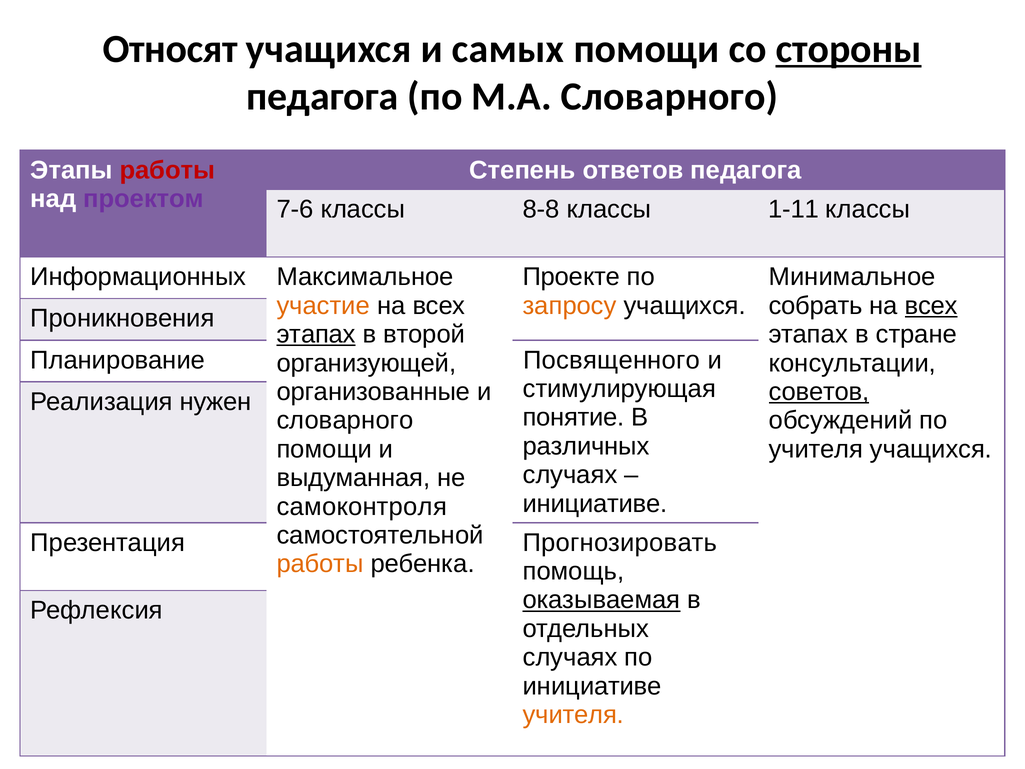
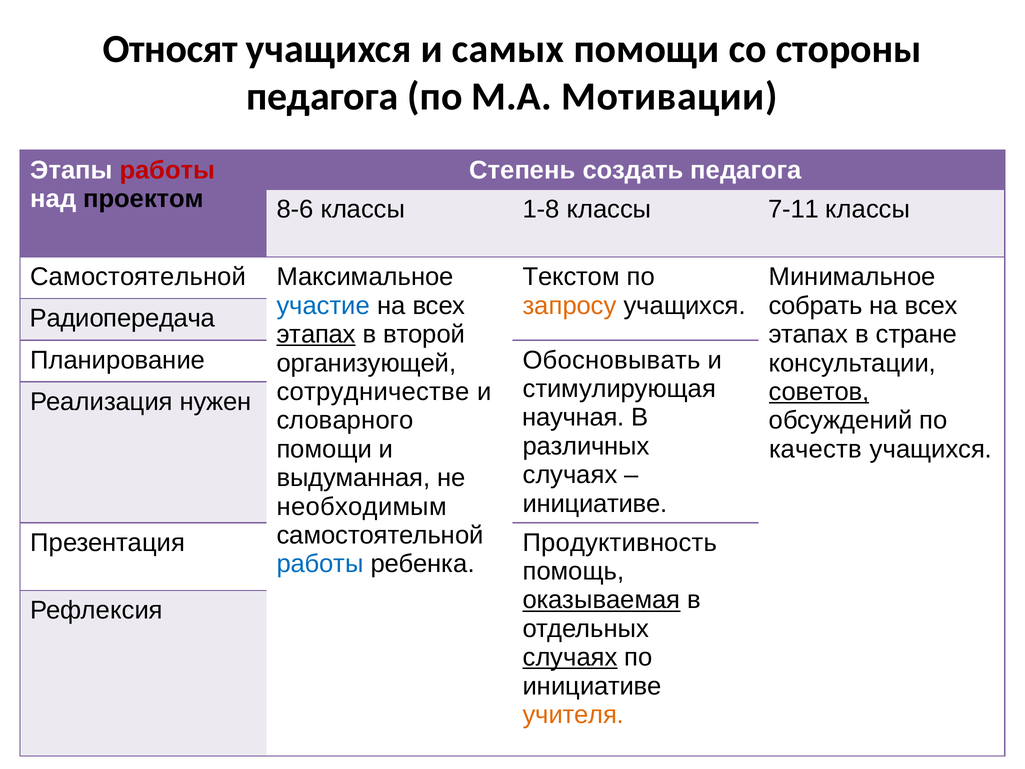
стороны underline: present -> none
М.А Словарного: Словарного -> Мотивации
ответов: ответов -> создать
проектом colour: purple -> black
7-6: 7-6 -> 8-6
8-8: 8-8 -> 1-8
1-11: 1-11 -> 7-11
Информационных at (138, 277): Информационных -> Самостоятельной
Проекте: Проекте -> Текстом
участие colour: orange -> blue
всех at (931, 306) underline: present -> none
Проникновения: Проникновения -> Радиопередача
Посвященного: Посвященного -> Обосновывать
организованные: организованные -> сотрудничестве
понятие: понятие -> научная
учителя at (816, 449): учителя -> качеств
самоконтроля: самоконтроля -> необходимым
Прогнозировать: Прогнозировать -> Продуктивность
работы at (320, 564) colour: orange -> blue
случаях at (570, 657) underline: none -> present
